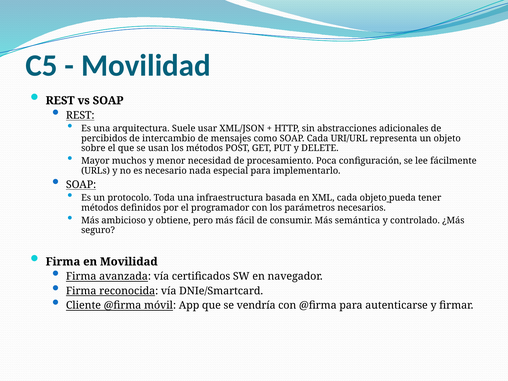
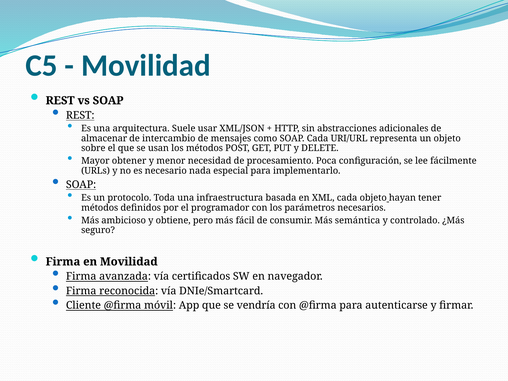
percibidos: percibidos -> almacenar
muchos: muchos -> obtener
pueda: pueda -> hayan
